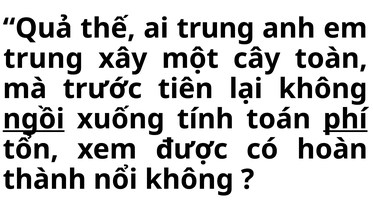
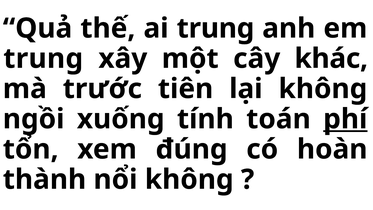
toàn: toàn -> khác
ngồi underline: present -> none
được: được -> đúng
